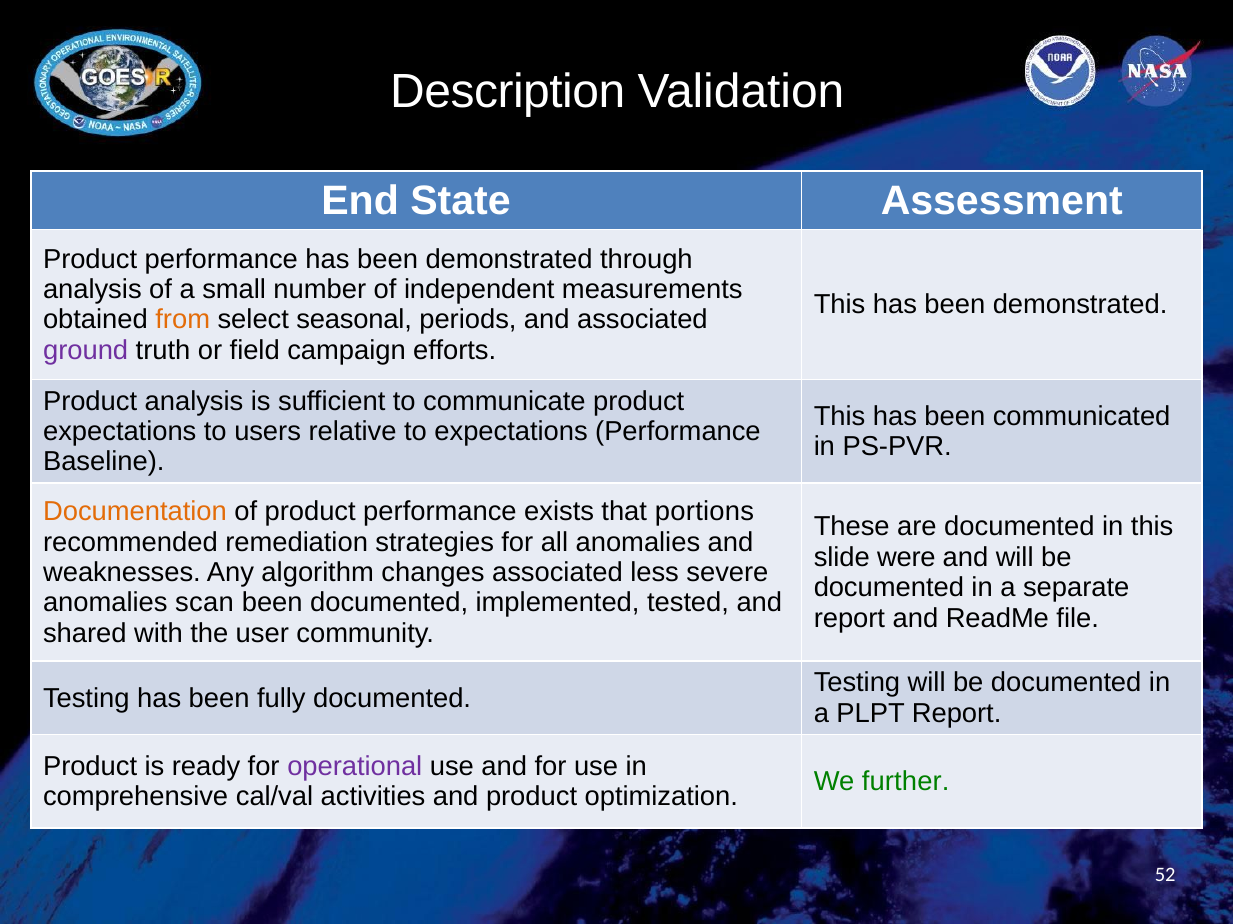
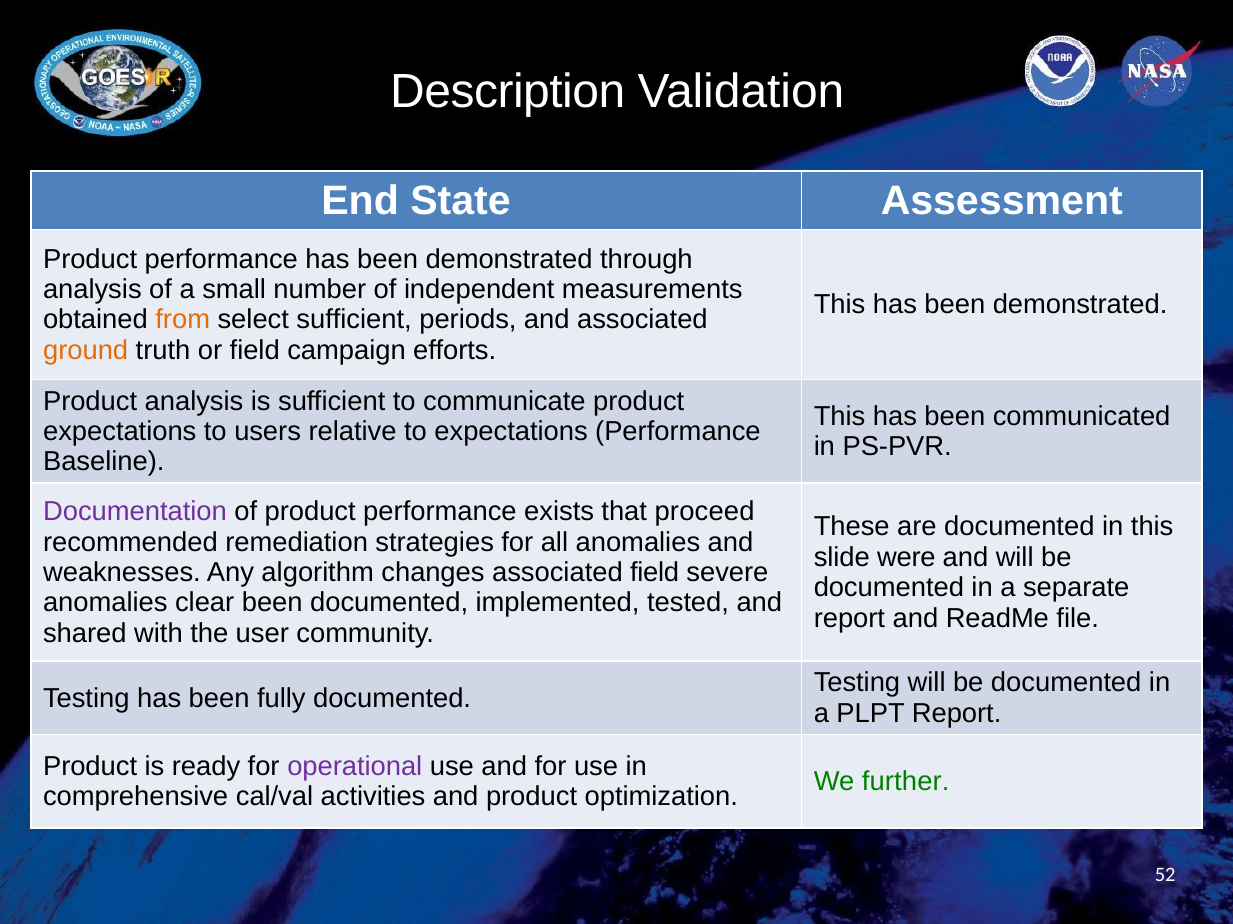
select seasonal: seasonal -> sufficient
ground colour: purple -> orange
Documentation colour: orange -> purple
portions: portions -> proceed
associated less: less -> field
scan: scan -> clear
